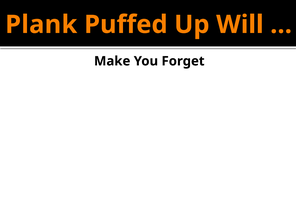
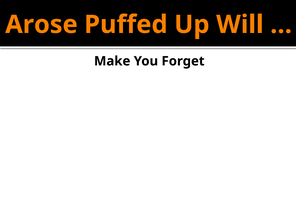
Plank: Plank -> Arose
